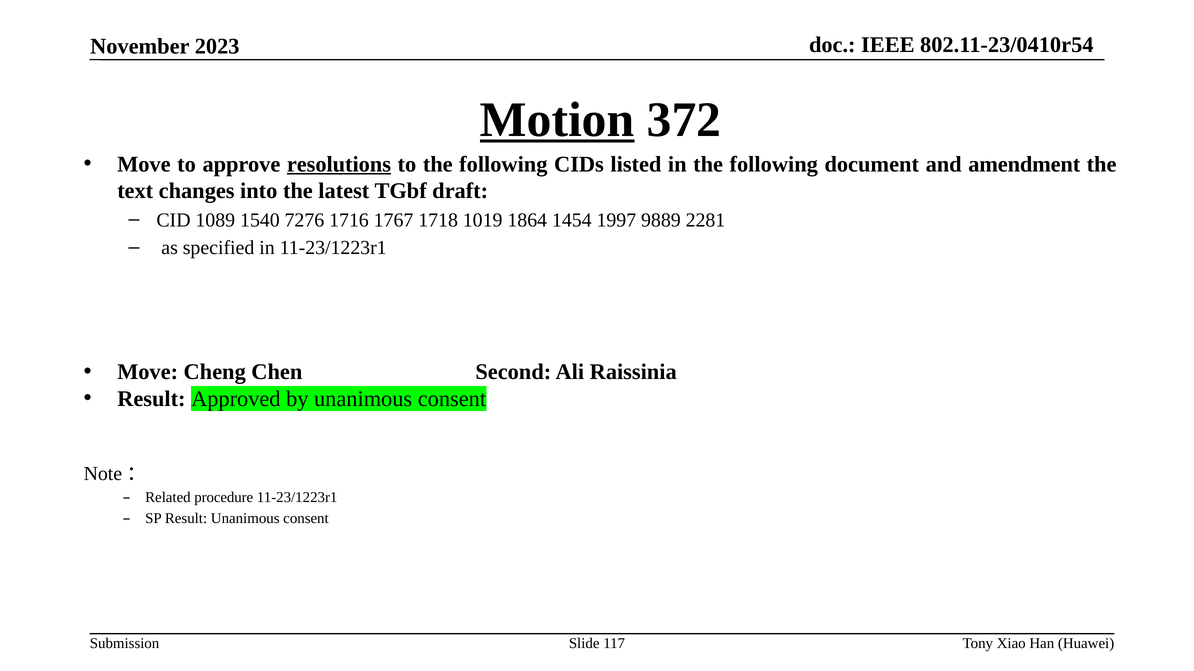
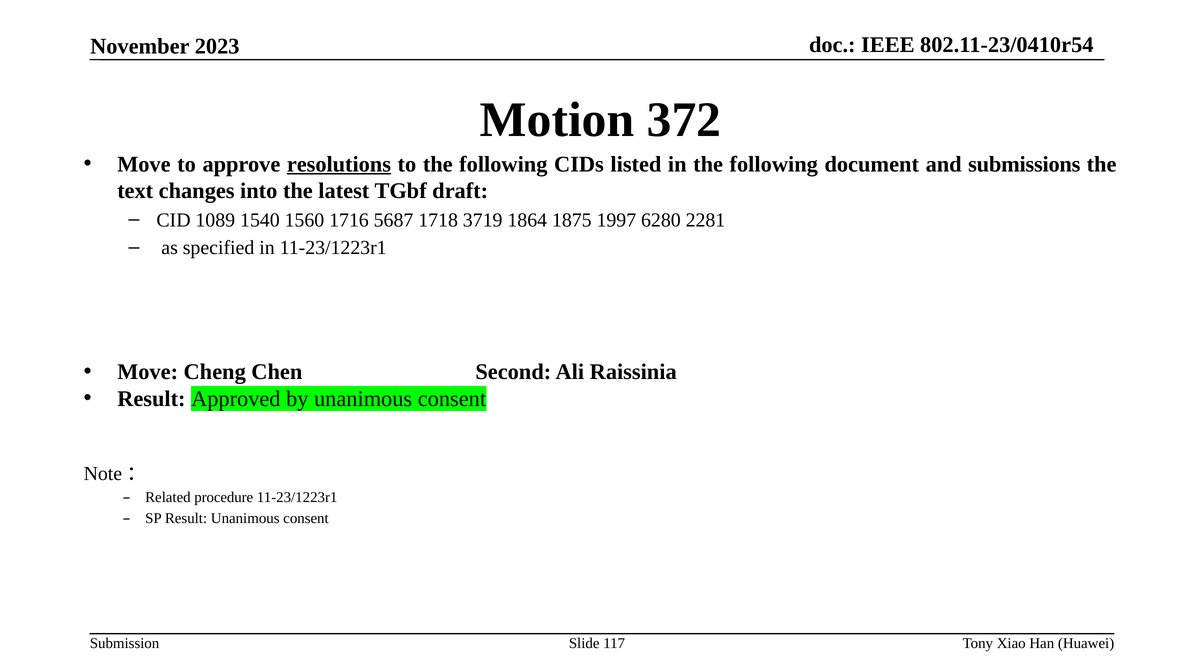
Motion underline: present -> none
amendment: amendment -> submissions
7276: 7276 -> 1560
1767: 1767 -> 5687
1019: 1019 -> 3719
1454: 1454 -> 1875
9889: 9889 -> 6280
